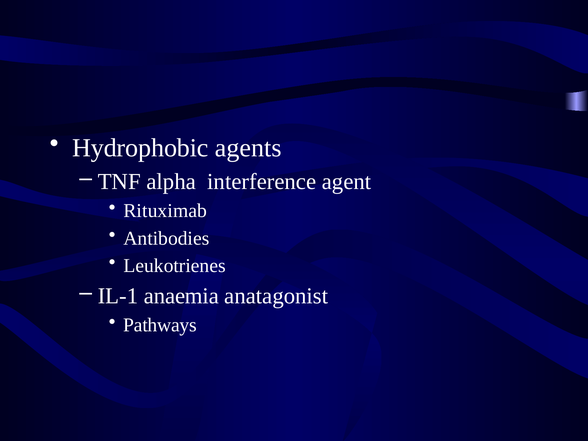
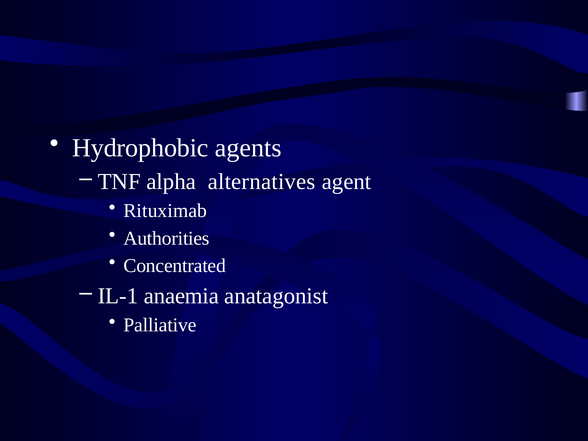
interference: interference -> alternatives
Antibodies: Antibodies -> Authorities
Leukotrienes: Leukotrienes -> Concentrated
Pathways: Pathways -> Palliative
